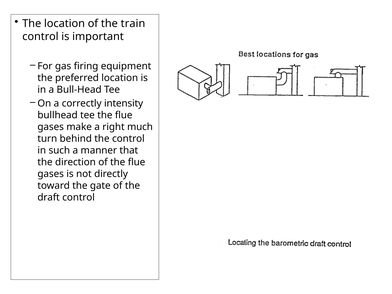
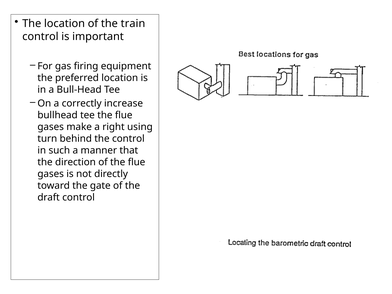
intensity: intensity -> increase
much: much -> using
